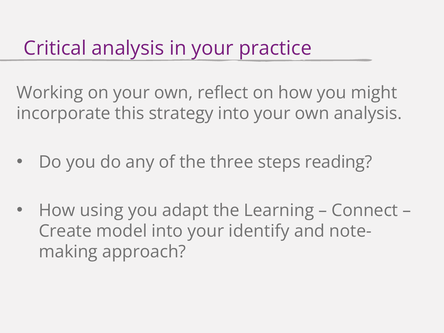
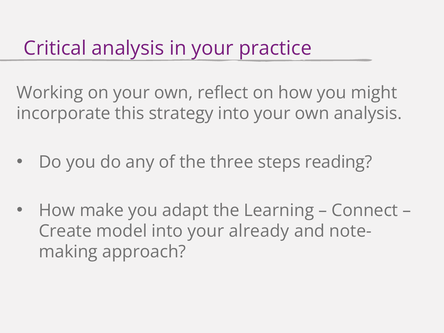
using: using -> make
identify: identify -> already
